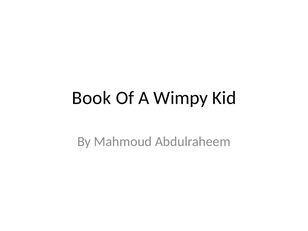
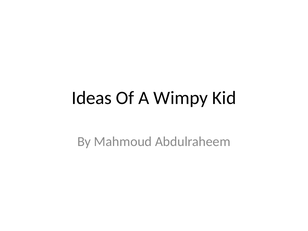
Book: Book -> Ideas
